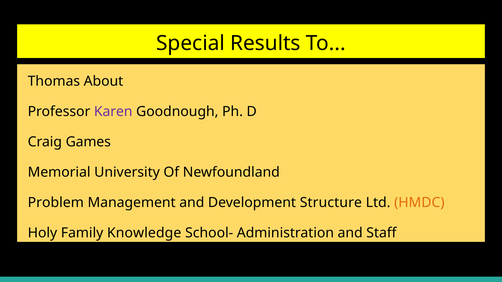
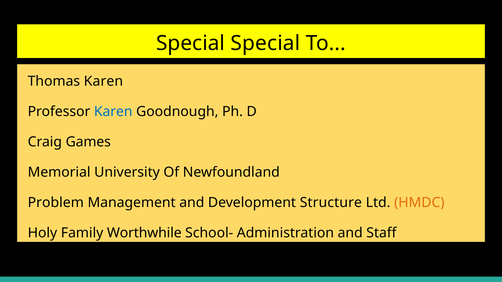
Special Results: Results -> Special
Thomas About: About -> Karen
Karen at (113, 112) colour: purple -> blue
Knowledge: Knowledge -> Worthwhile
